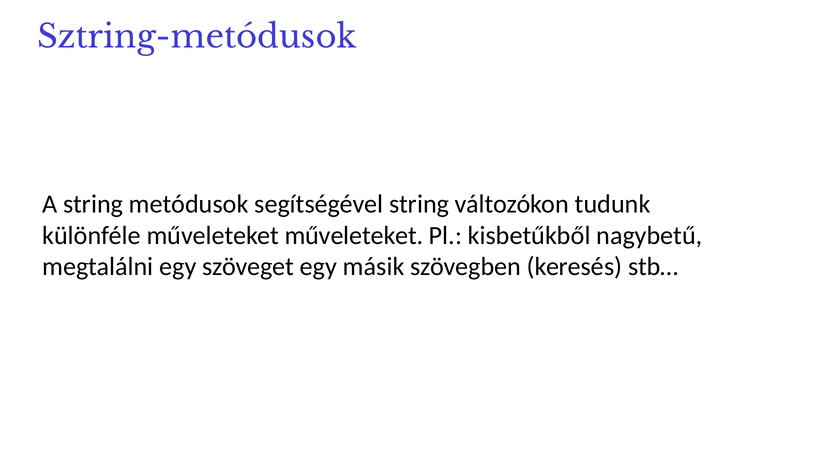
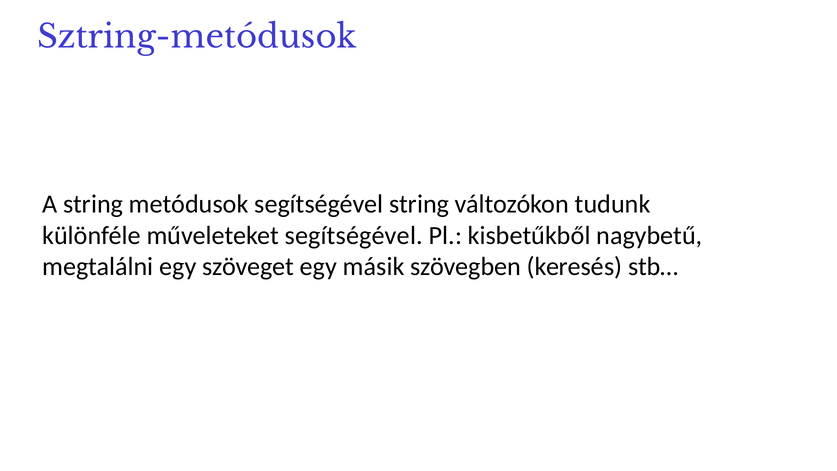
műveleteket műveleteket: műveleteket -> segítségével
